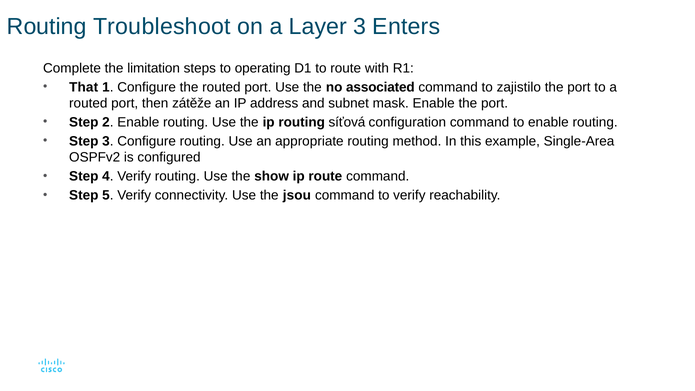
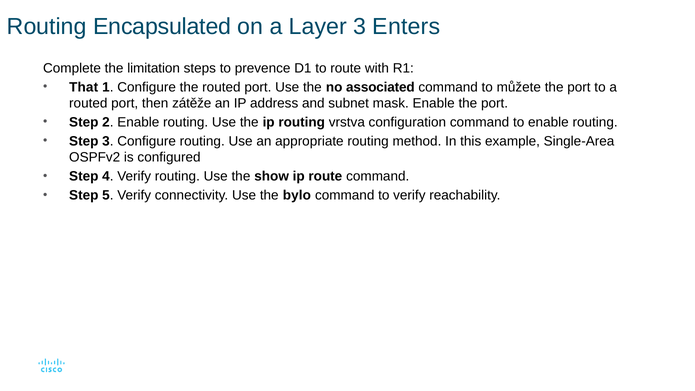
Troubleshoot: Troubleshoot -> Encapsulated
operating: operating -> prevence
zajistilo: zajistilo -> můžete
síťová: síťová -> vrstva
jsou: jsou -> bylo
